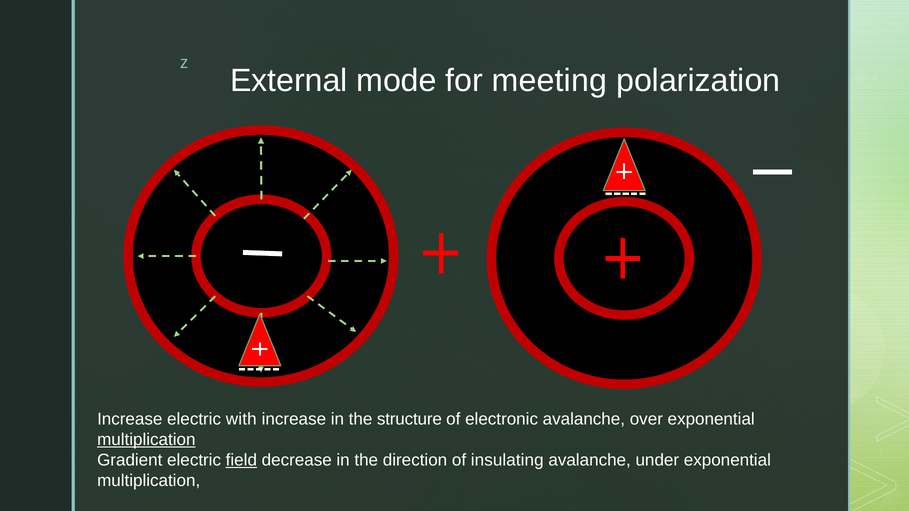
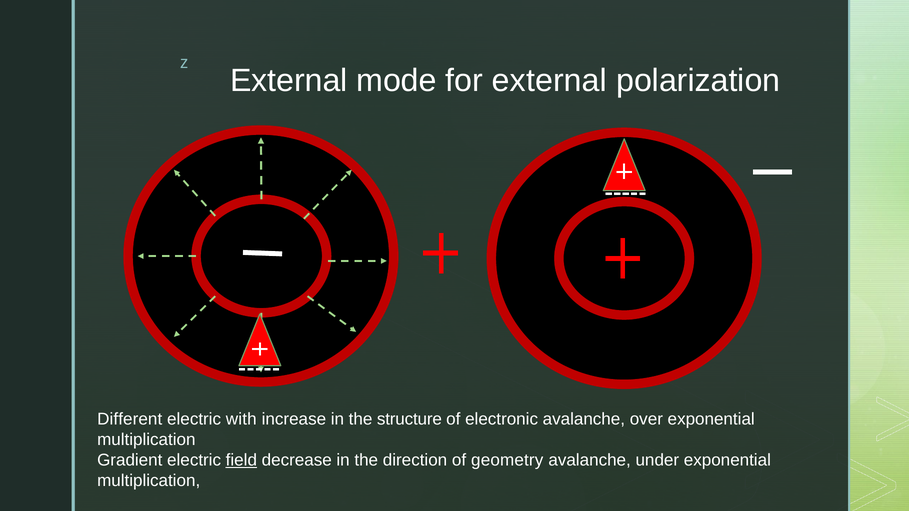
for meeting: meeting -> external
Increase at (130, 420): Increase -> Different
multiplication at (146, 440) underline: present -> none
insulating: insulating -> geometry
